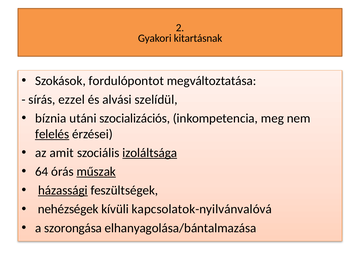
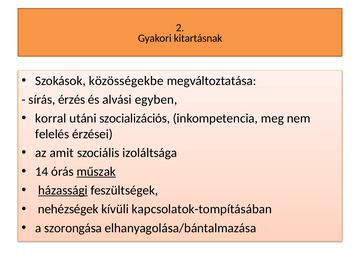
fordulópontot: fordulópontot -> közösségekbe
ezzel: ezzel -> érzés
szelídül: szelídül -> egyben
bíznia: bíznia -> korral
felelés underline: present -> none
izoláltsága underline: present -> none
64: 64 -> 14
kapcsolatok-nyilvánvalóvá: kapcsolatok-nyilvánvalóvá -> kapcsolatok-tompításában
